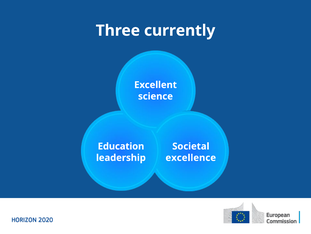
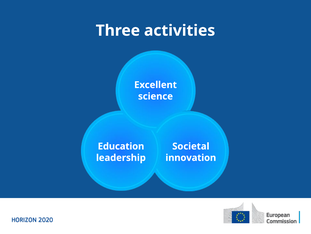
currently: currently -> activities
excellence: excellence -> innovation
